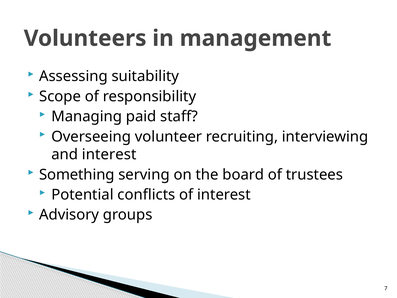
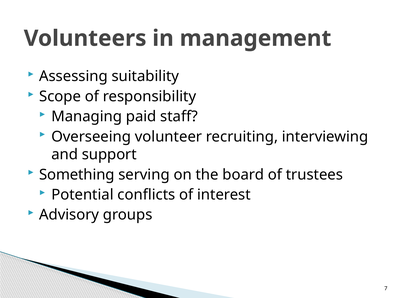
and interest: interest -> support
